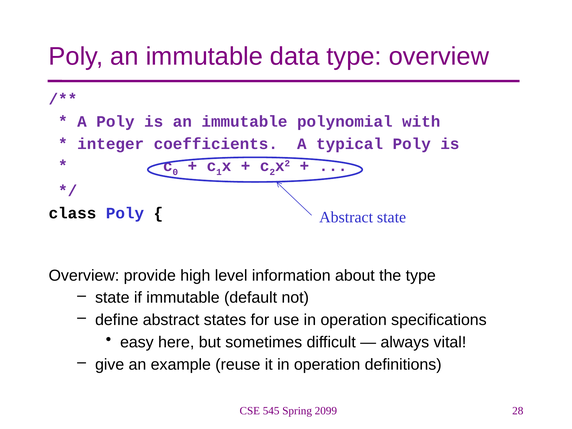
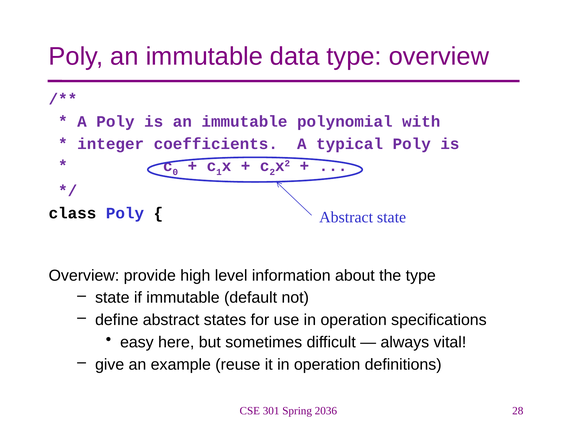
545: 545 -> 301
2099: 2099 -> 2036
